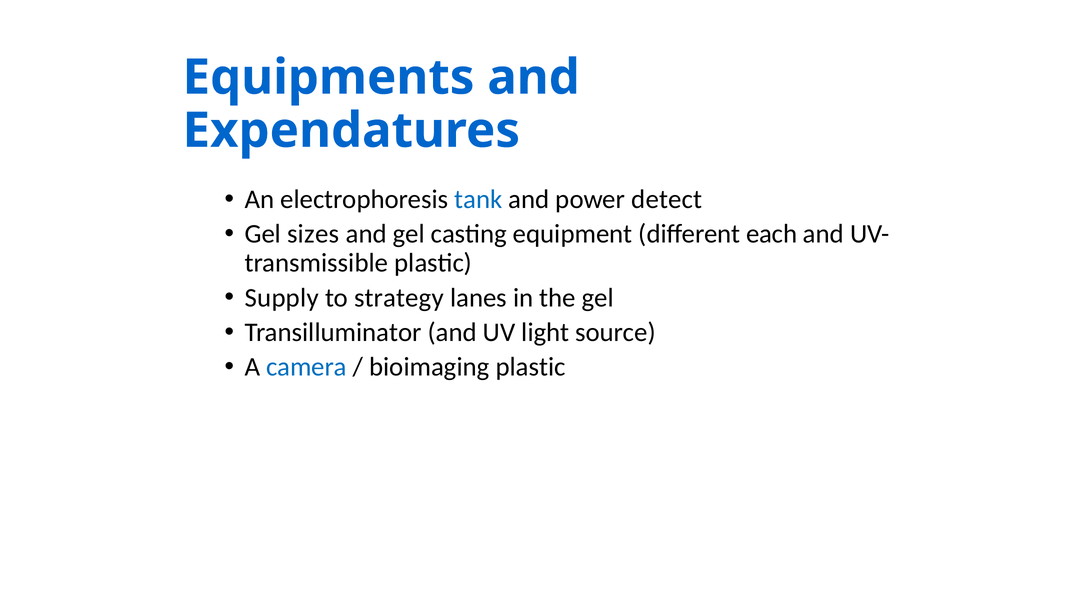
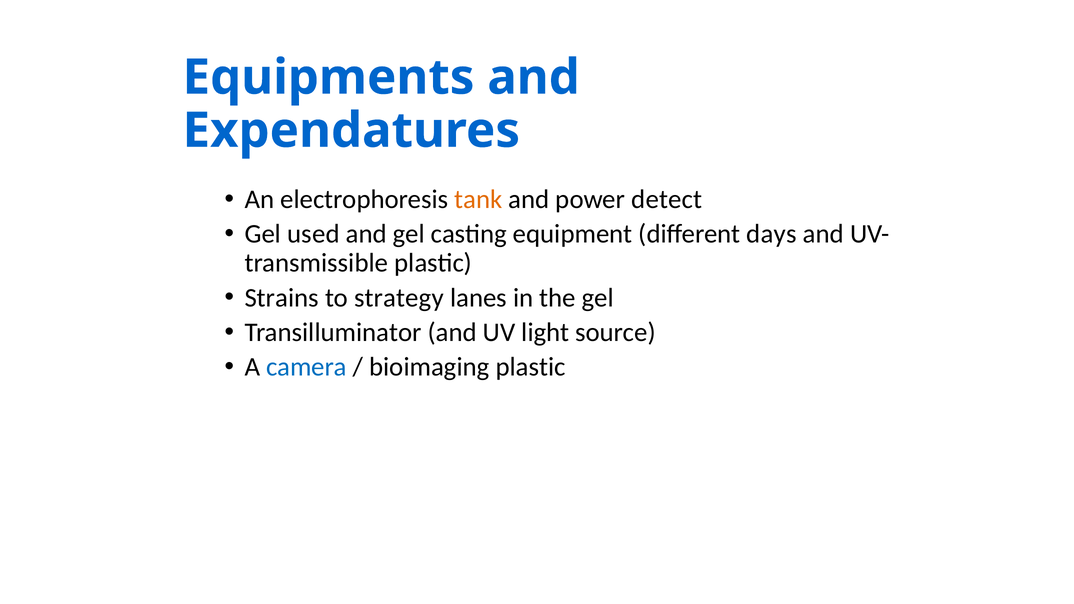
tank colour: blue -> orange
sizes: sizes -> used
each: each -> days
Supply: Supply -> Strains
